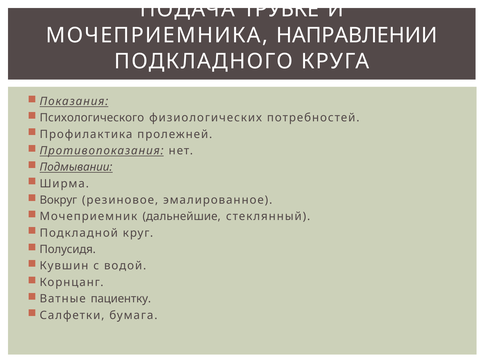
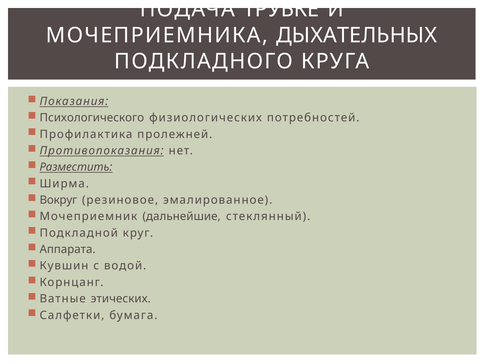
НАПРАВЛЕНИИ: НАПРАВЛЕНИИ -> ДЫХАТЕЛЬНЫХ
Подмывании: Подмывании -> Разместить
Полусидя: Полусидя -> Аппарата
пациентку: пациентку -> этических
